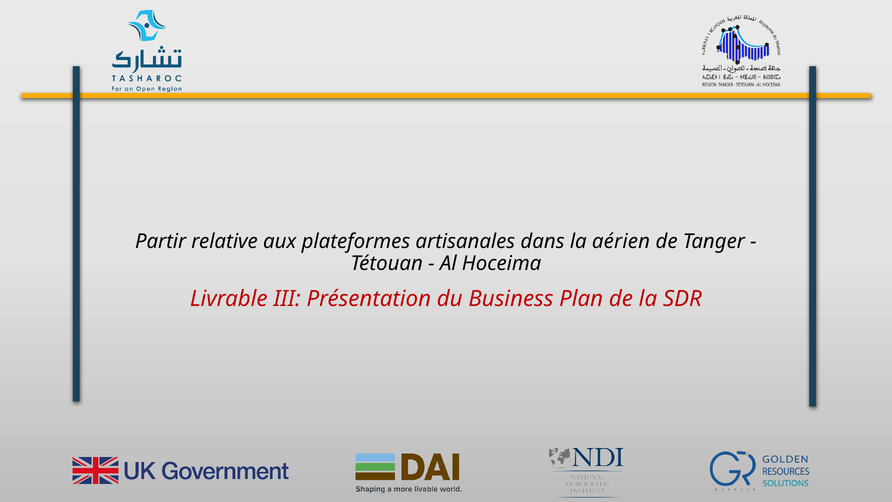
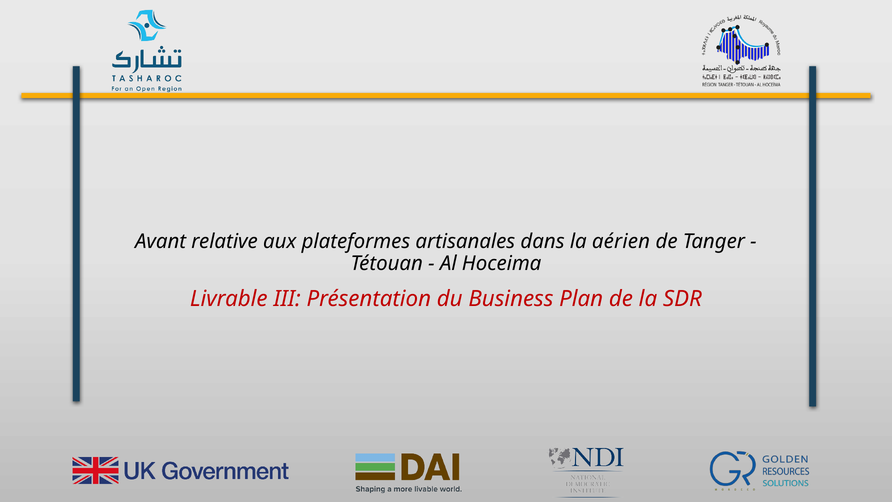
Partir: Partir -> Avant
